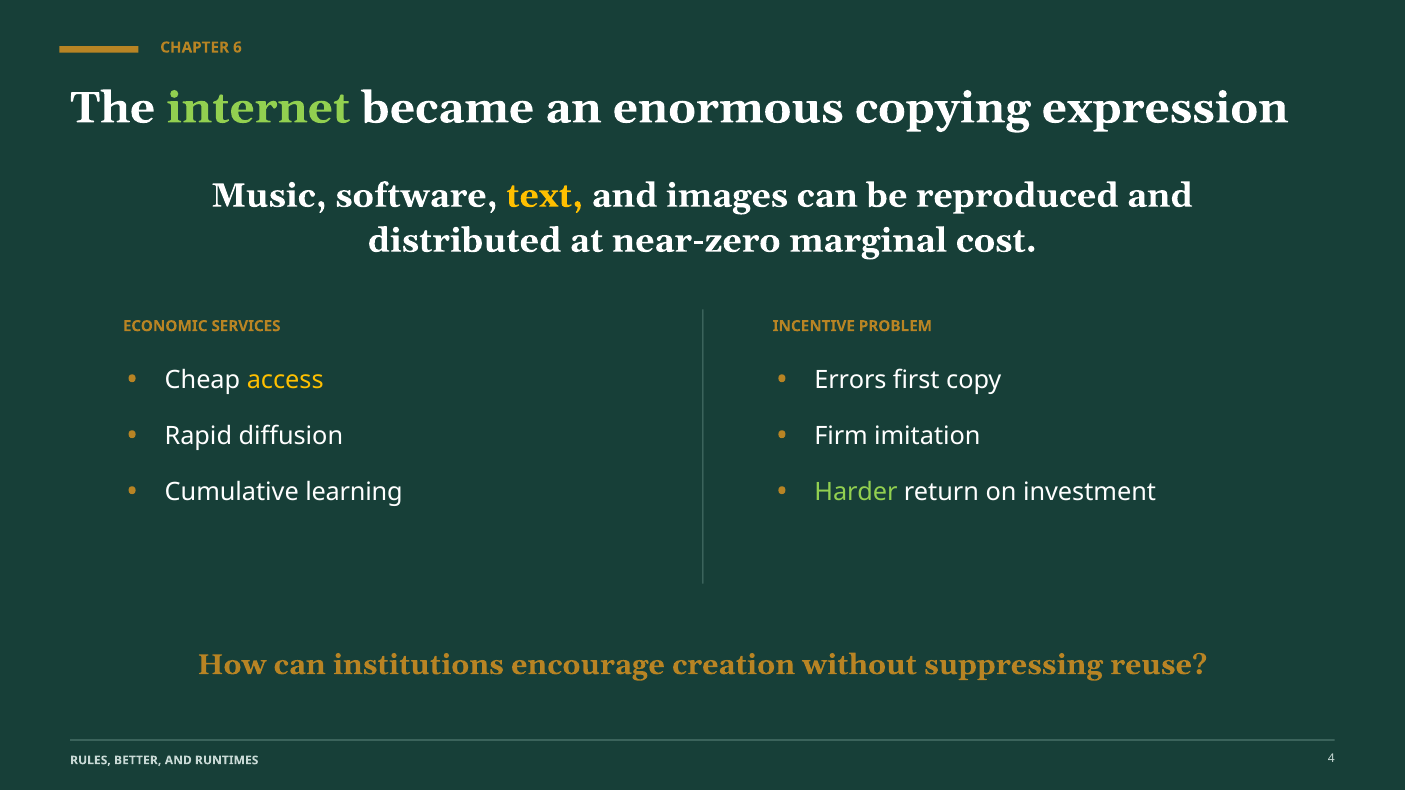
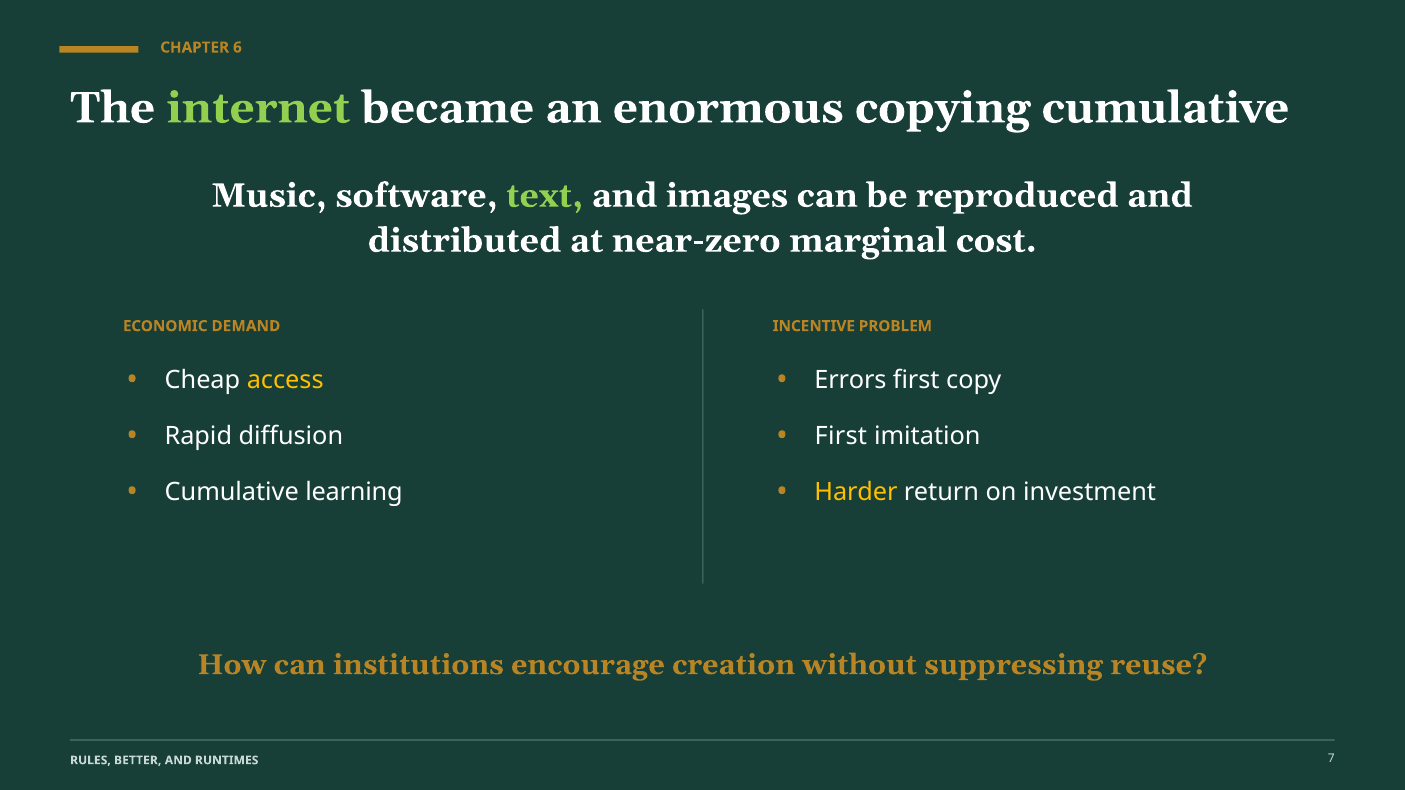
copying expression: expression -> cumulative
text colour: yellow -> light green
SERVICES: SERVICES -> DEMAND
Firm at (841, 436): Firm -> First
Harder colour: light green -> yellow
4: 4 -> 7
